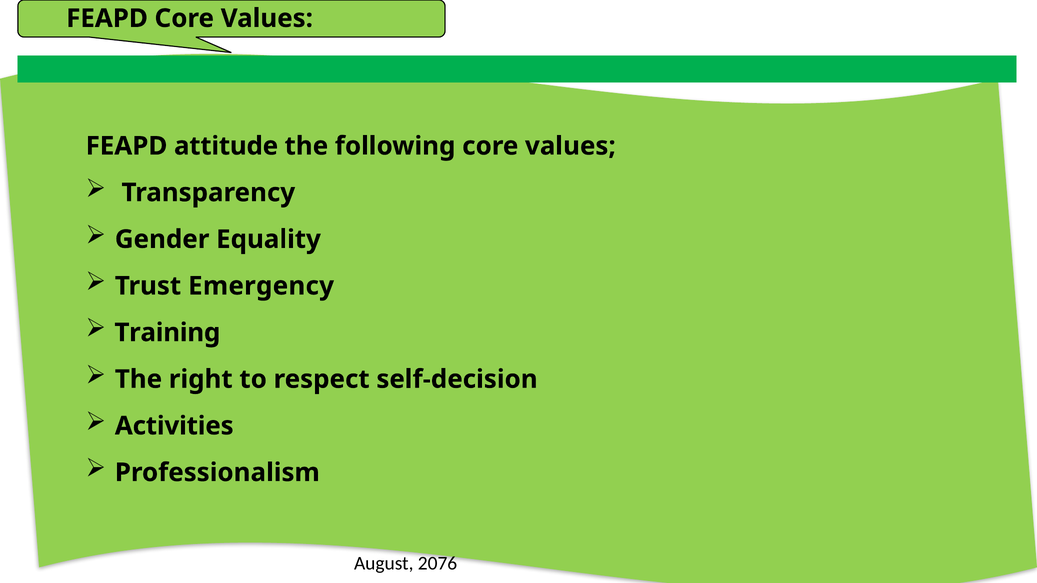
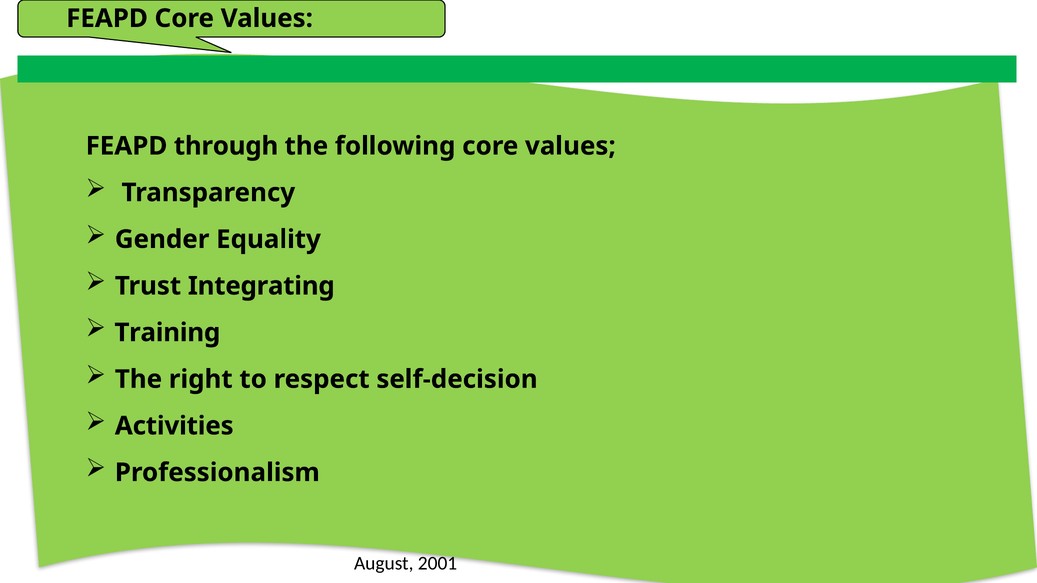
attitude: attitude -> through
Emergency: Emergency -> Integrating
2076: 2076 -> 2001
